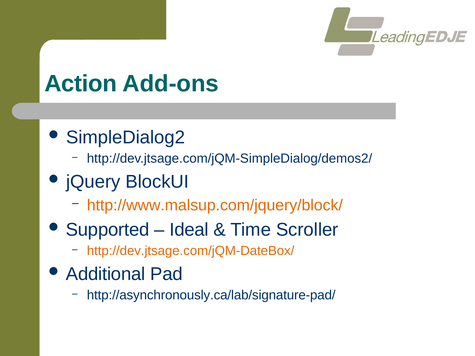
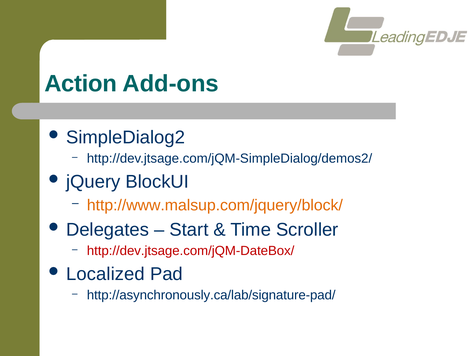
Supported: Supported -> Delegates
Ideal: Ideal -> Start
http://dev.jtsage.com/jQM-DateBox/ colour: orange -> red
Additional: Additional -> Localized
